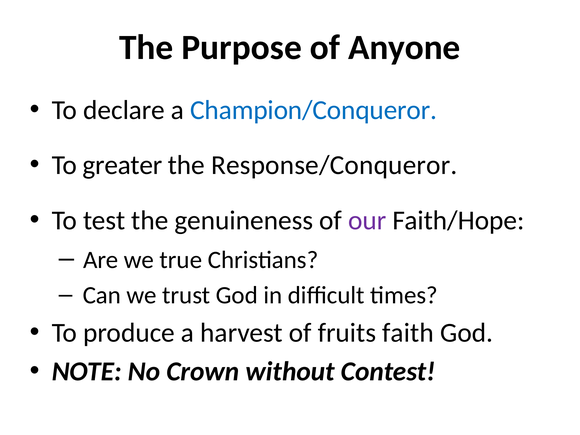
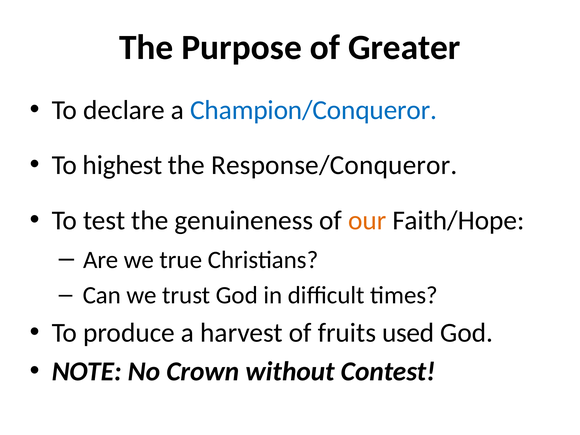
Anyone: Anyone -> Greater
greater: greater -> highest
our colour: purple -> orange
faith: faith -> used
